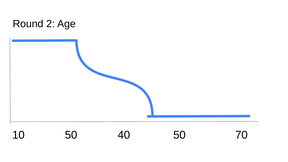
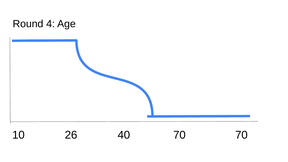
2: 2 -> 4
10 50: 50 -> 26
40 50: 50 -> 70
